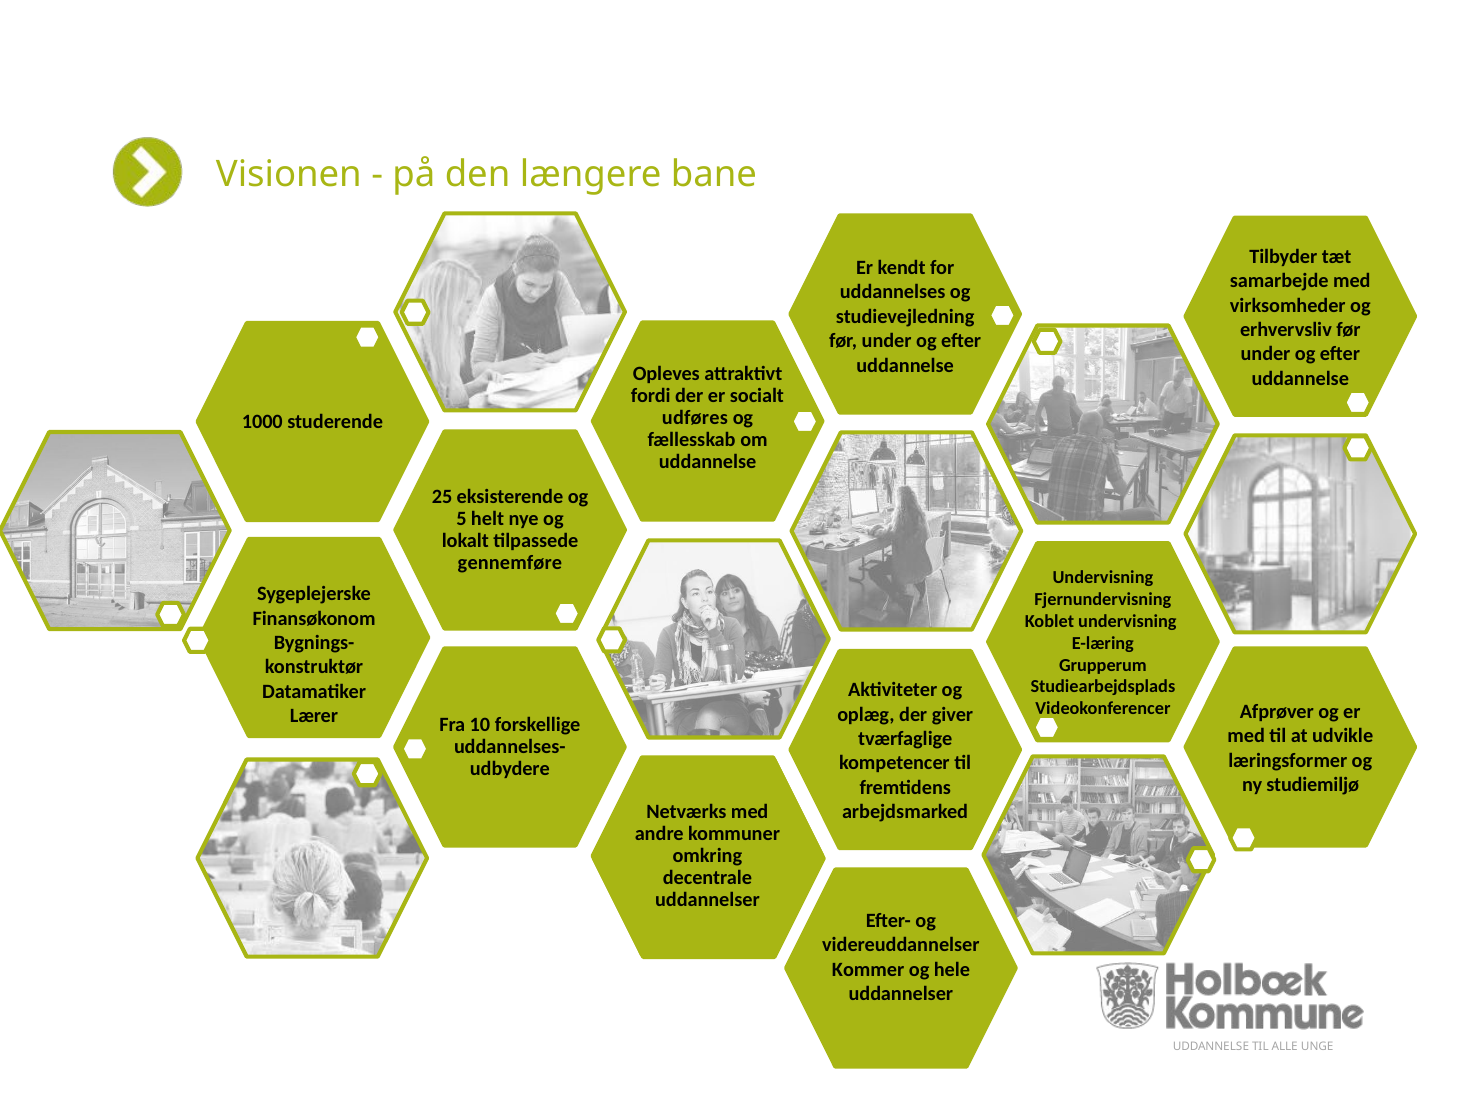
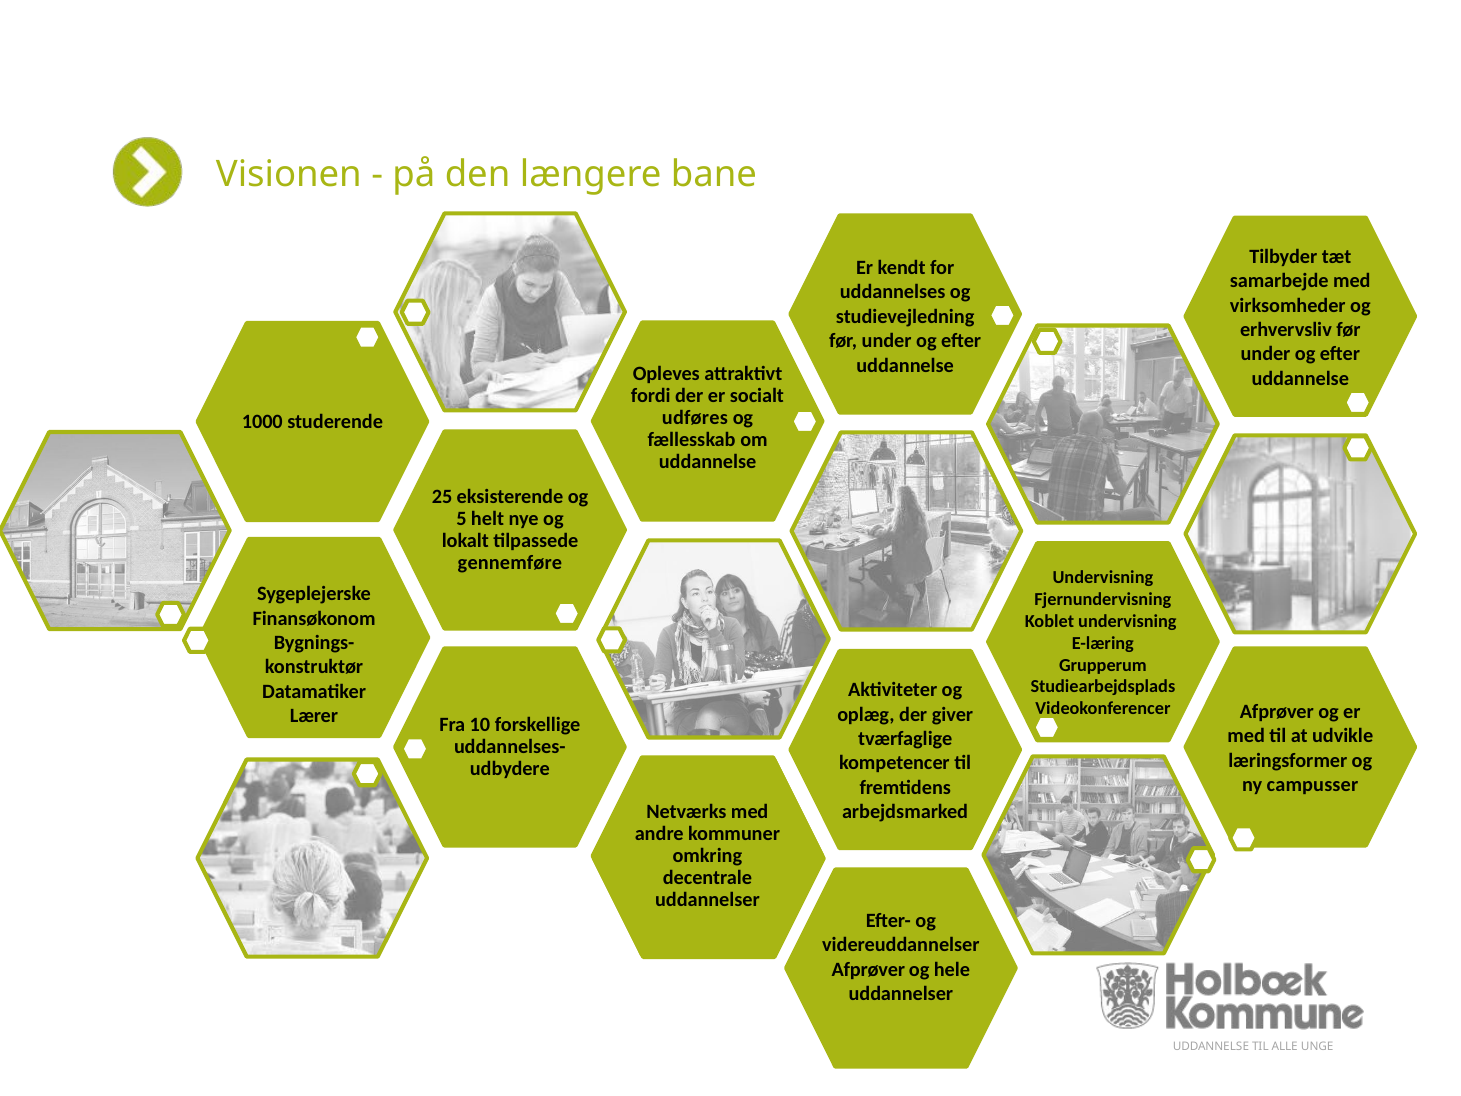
studiemiljø: studiemiljø -> campusser
Kommer at (868, 969): Kommer -> Afprøver
